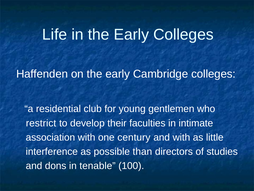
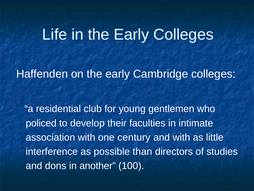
restrict: restrict -> policed
tenable: tenable -> another
